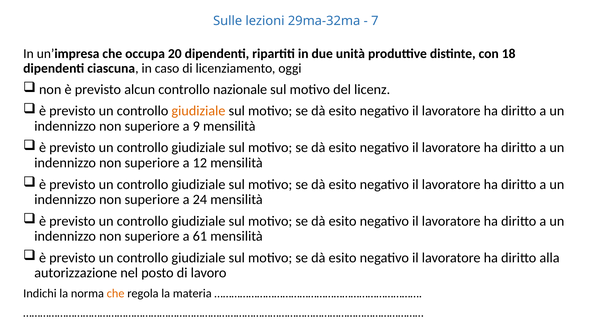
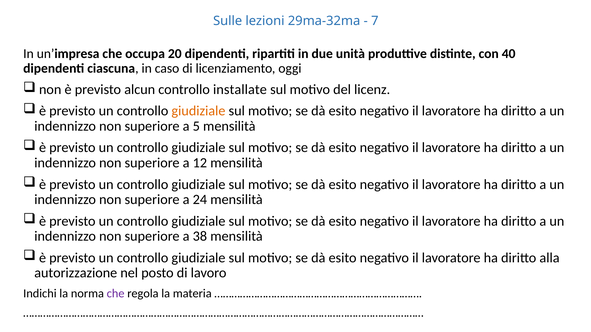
18: 18 -> 40
nazionale: nazionale -> installate
9: 9 -> 5
61: 61 -> 38
che at (116, 294) colour: orange -> purple
